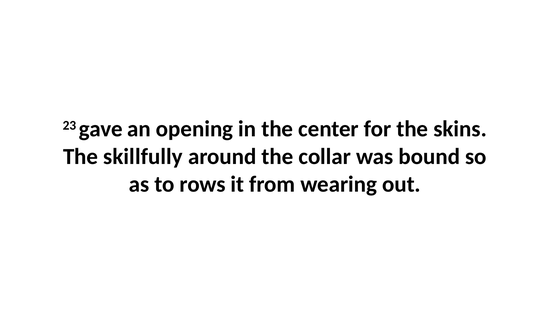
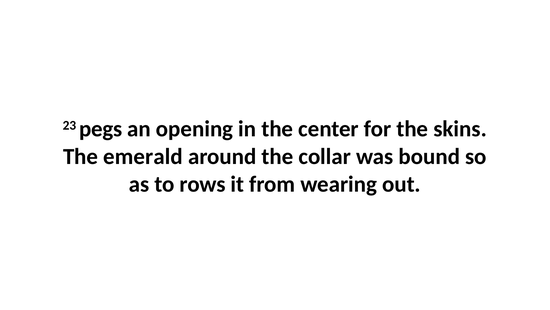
gave: gave -> pegs
skillfully: skillfully -> emerald
